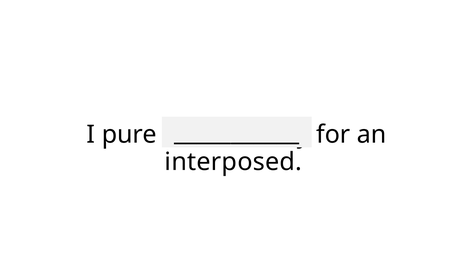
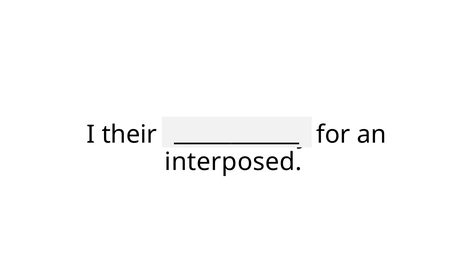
pure: pure -> their
